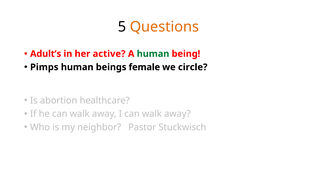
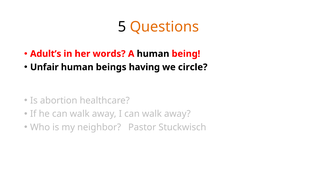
active: active -> words
human at (153, 54) colour: green -> black
Pimps: Pimps -> Unfair
female: female -> having
